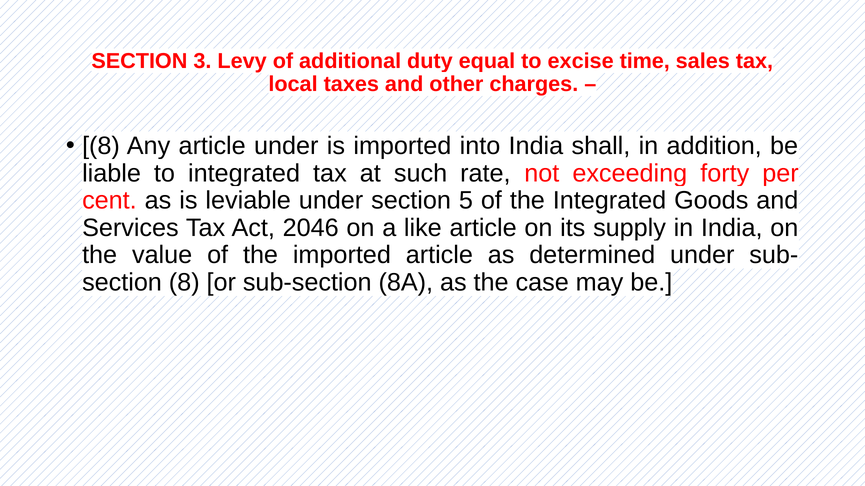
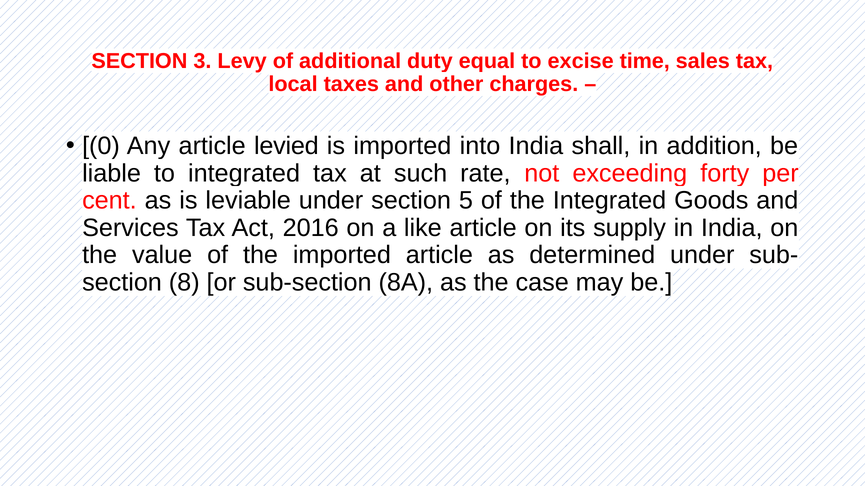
8 at (101, 146): 8 -> 0
article under: under -> levied
2046: 2046 -> 2016
